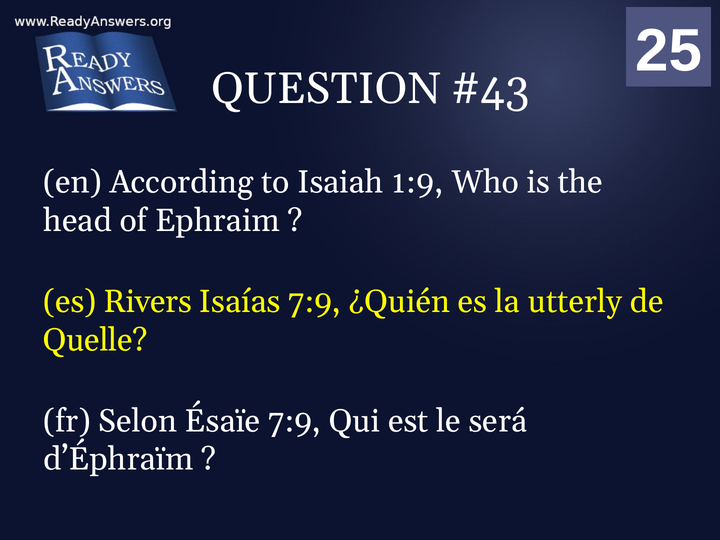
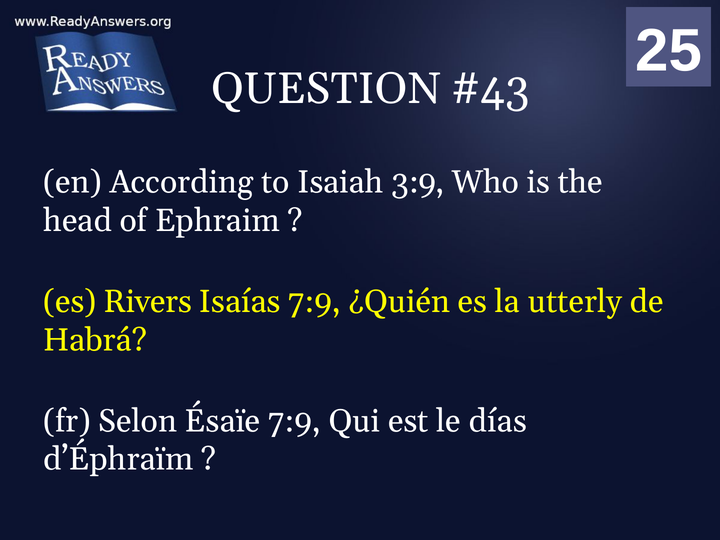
1:9: 1:9 -> 3:9
Quelle: Quelle -> Habrá
será: será -> días
